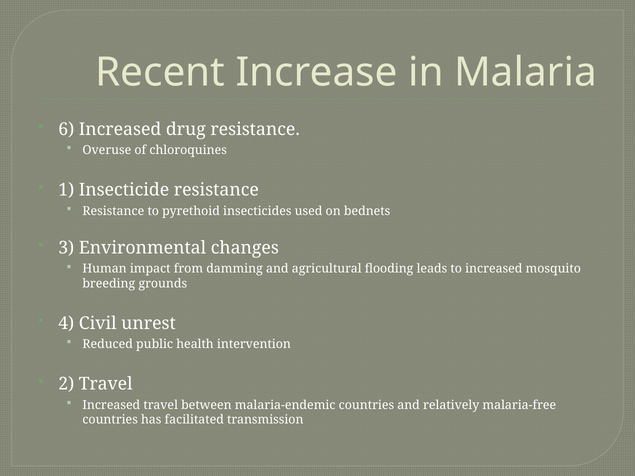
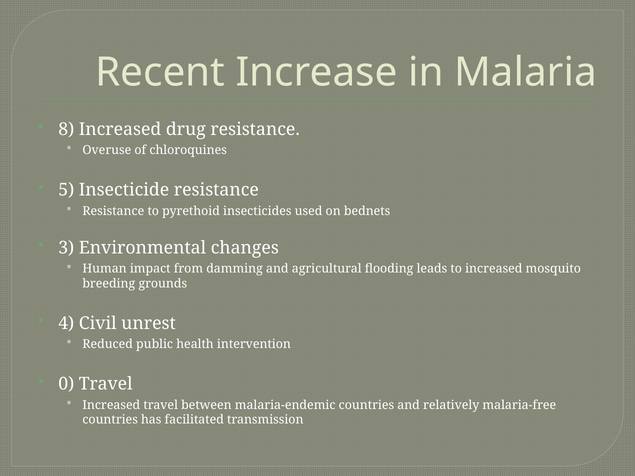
6: 6 -> 8
1: 1 -> 5
2: 2 -> 0
